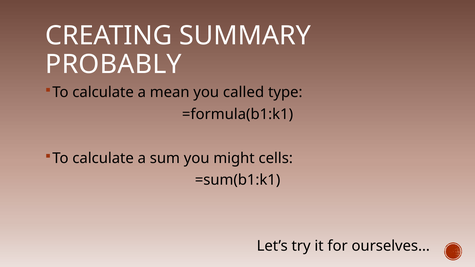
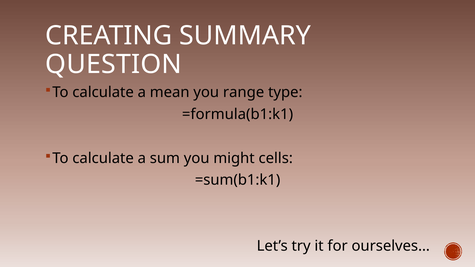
PROBABLY: PROBABLY -> QUESTION
called: called -> range
